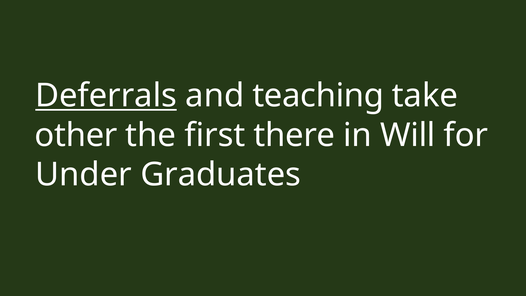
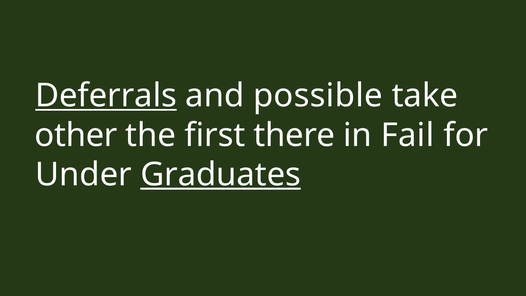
teaching: teaching -> possible
Will: Will -> Fail
Graduates underline: none -> present
